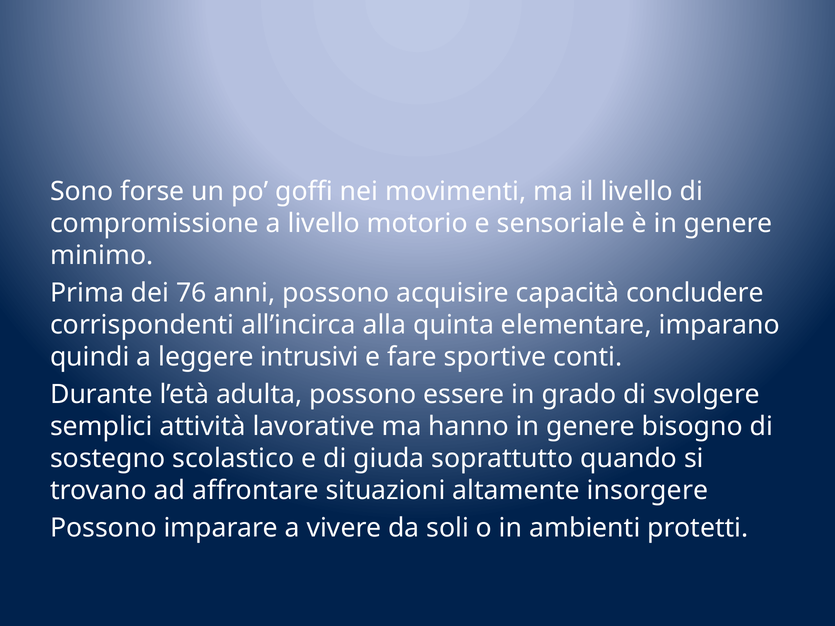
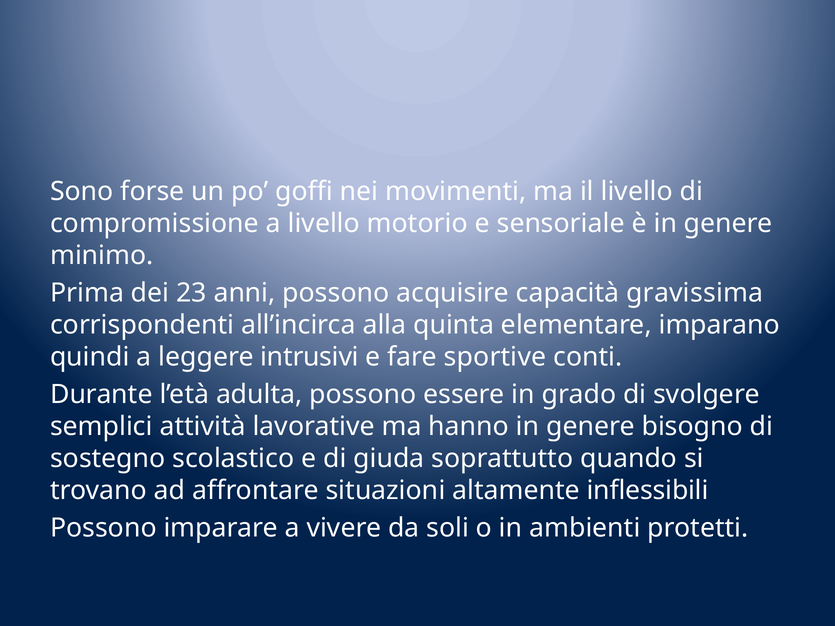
76: 76 -> 23
concludere: concludere -> gravissima
insorgere: insorgere -> inflessibili
